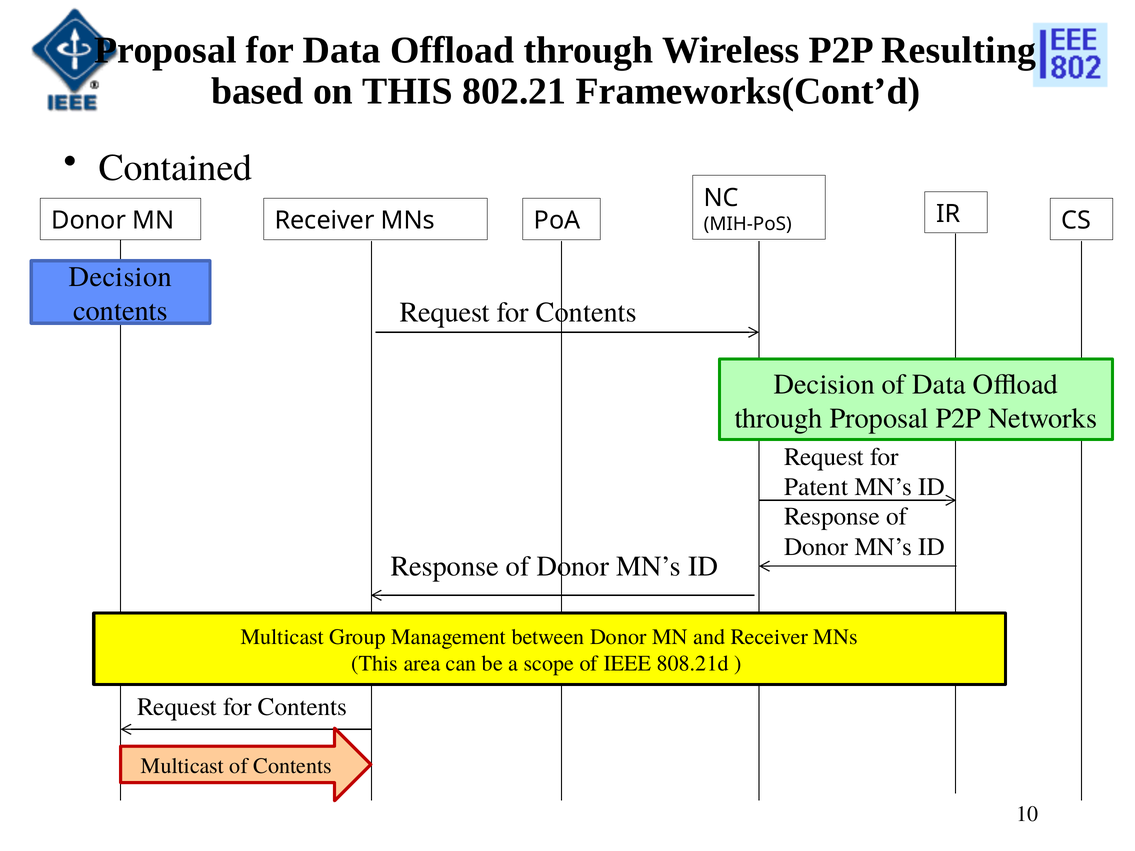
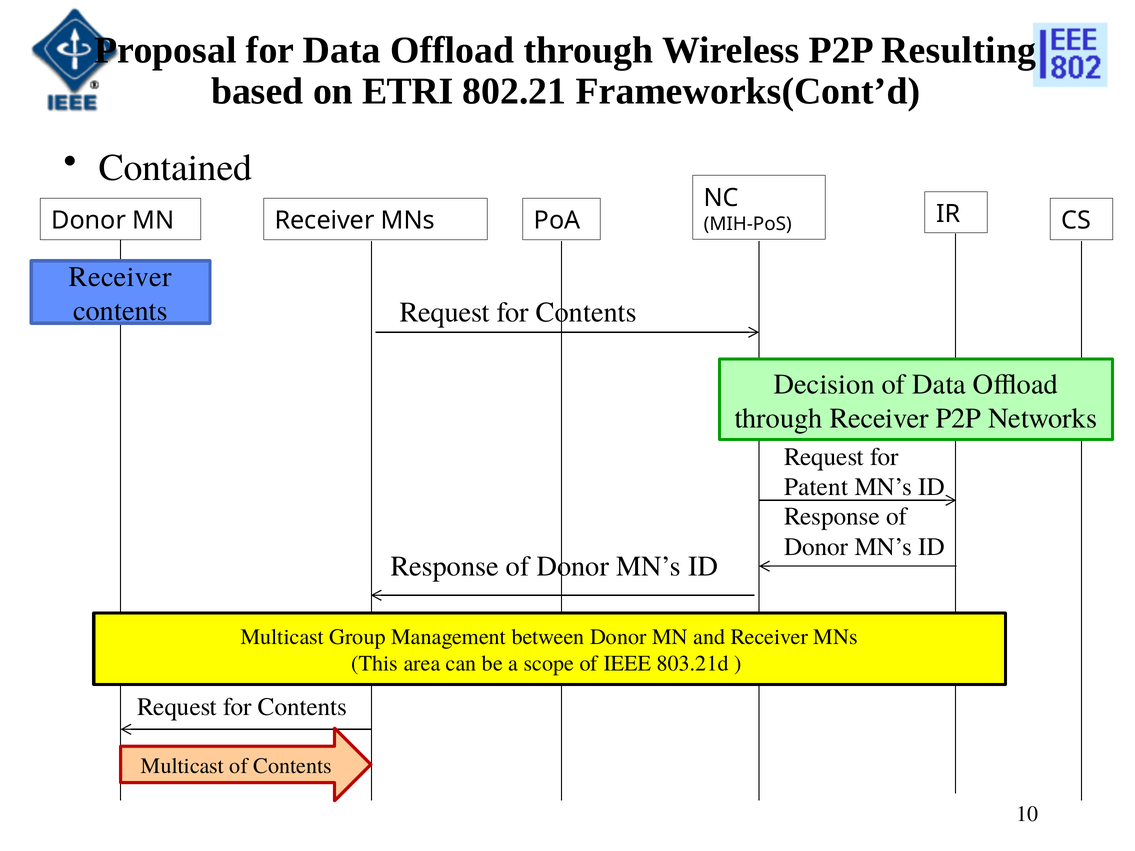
on THIS: THIS -> ETRI
Decision at (120, 277): Decision -> Receiver
through Proposal: Proposal -> Receiver
808.21d: 808.21d -> 803.21d
